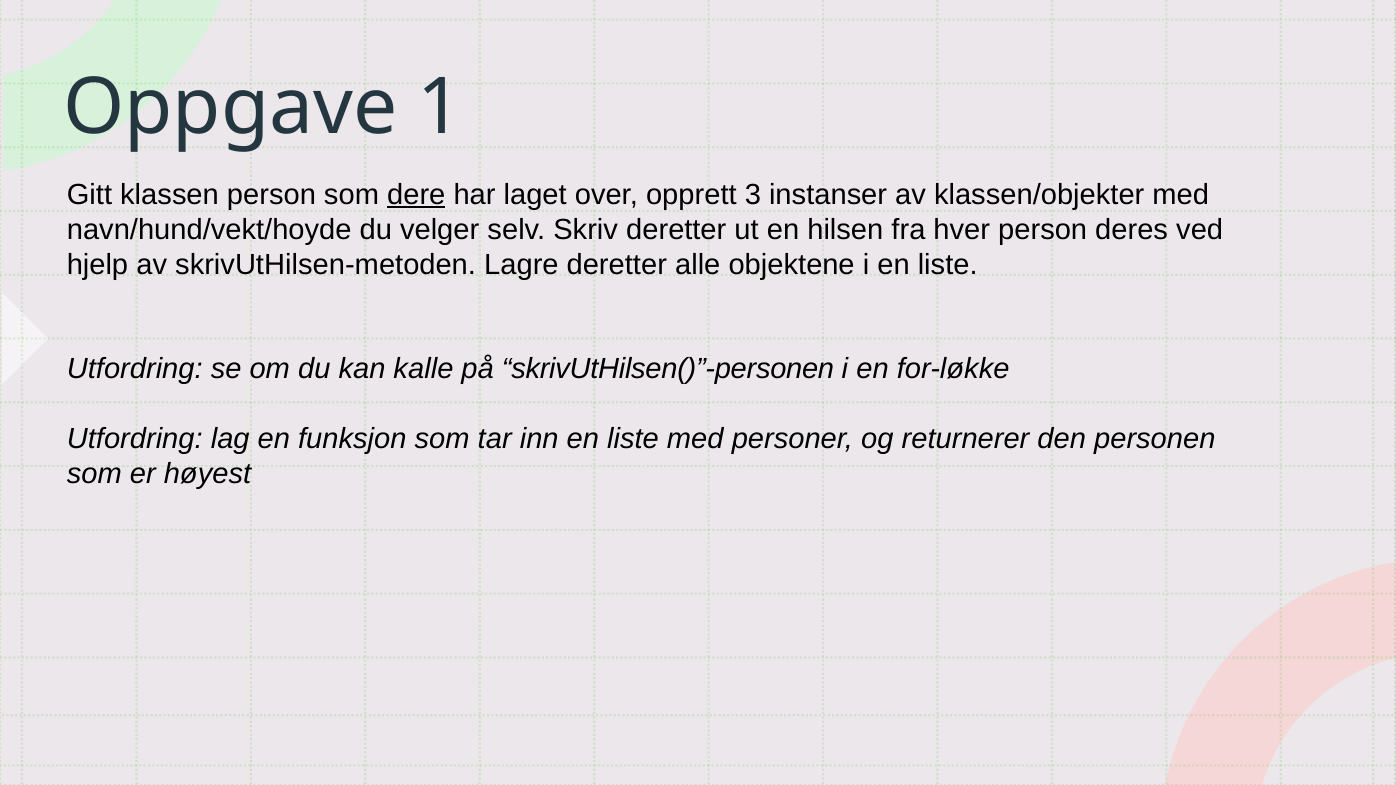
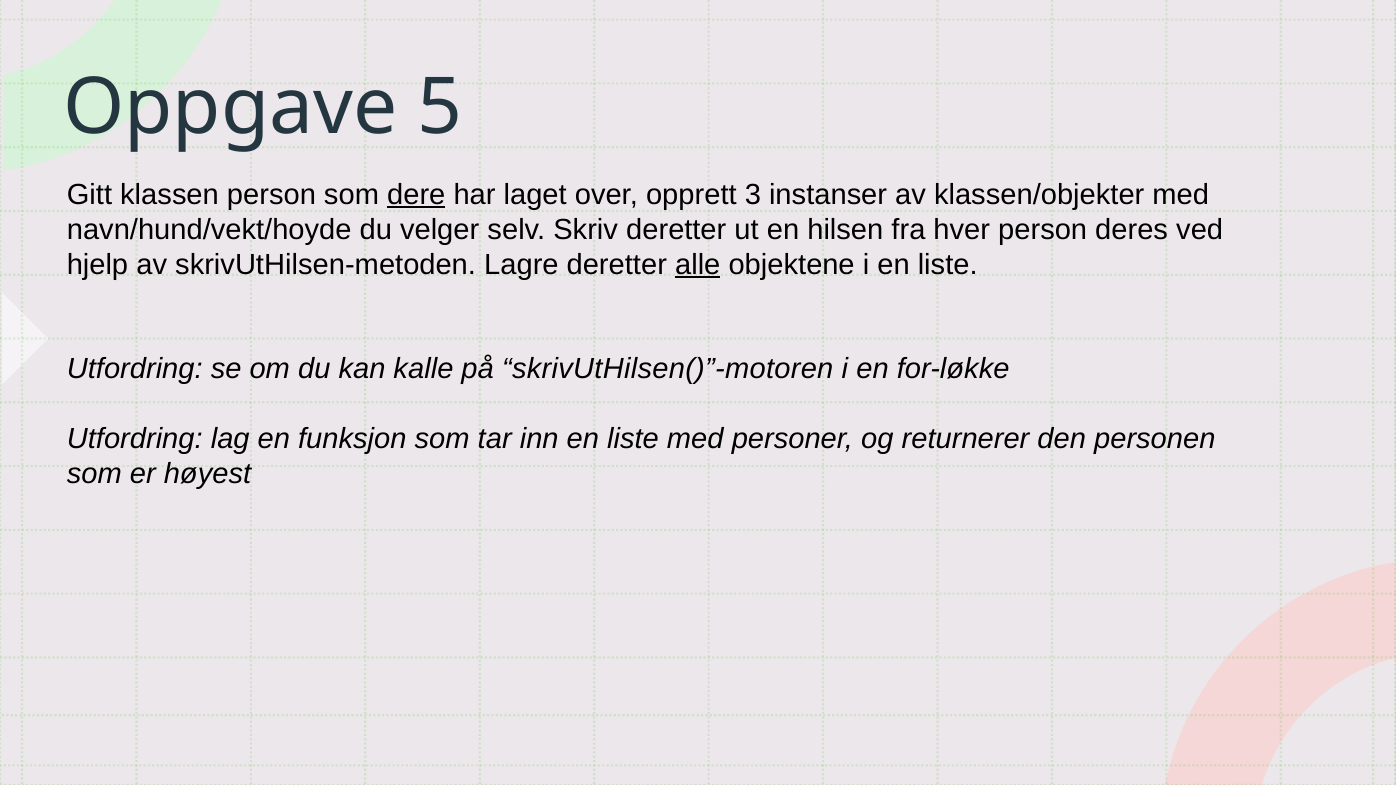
1: 1 -> 5
alle underline: none -> present
skrivUtHilsen()”-personen: skrivUtHilsen()”-personen -> skrivUtHilsen()”-motoren
